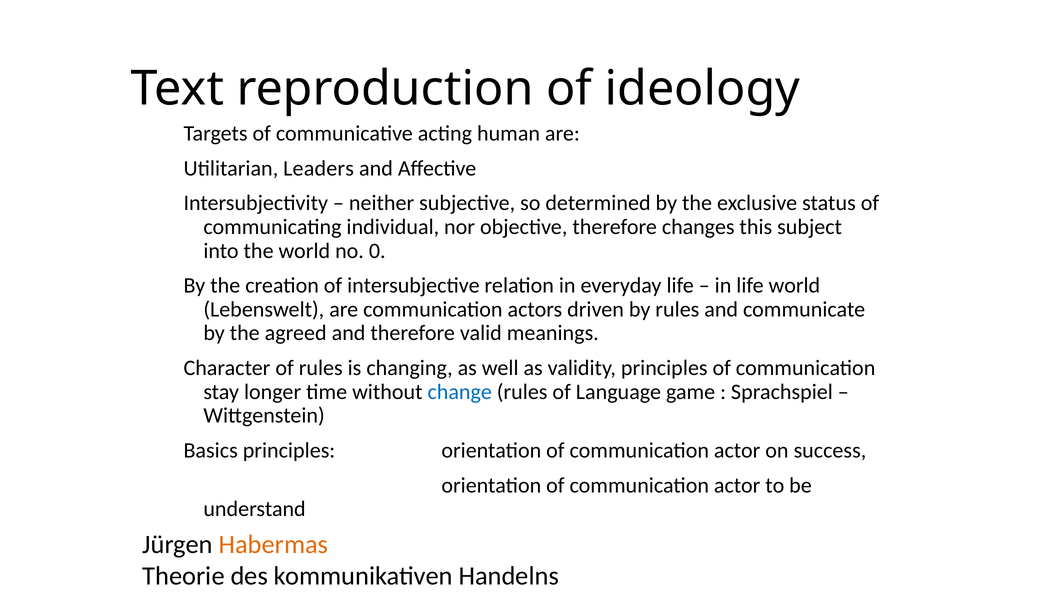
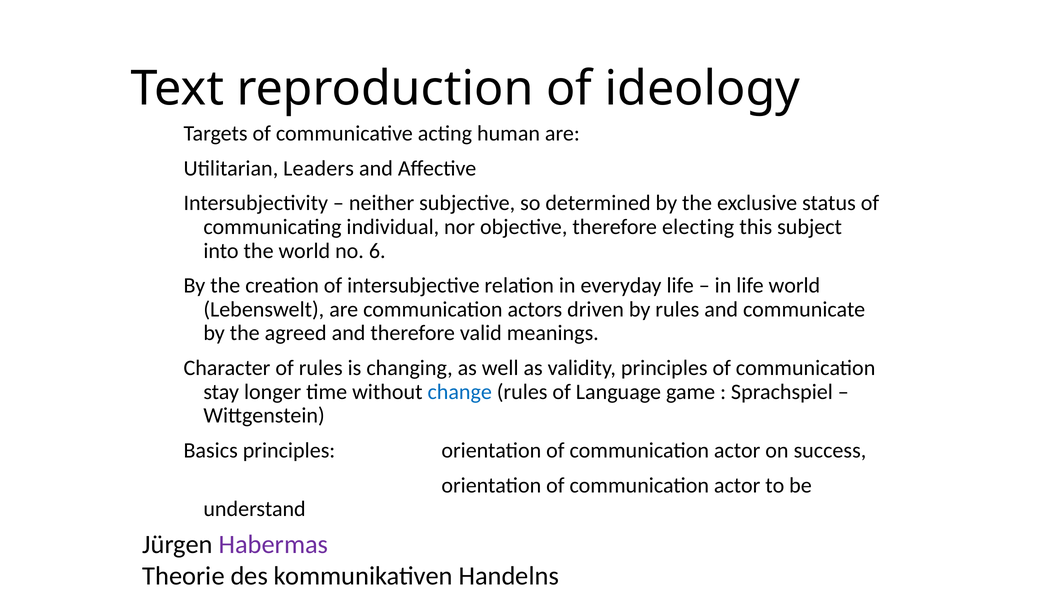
changes: changes -> electing
0: 0 -> 6
Habermas colour: orange -> purple
